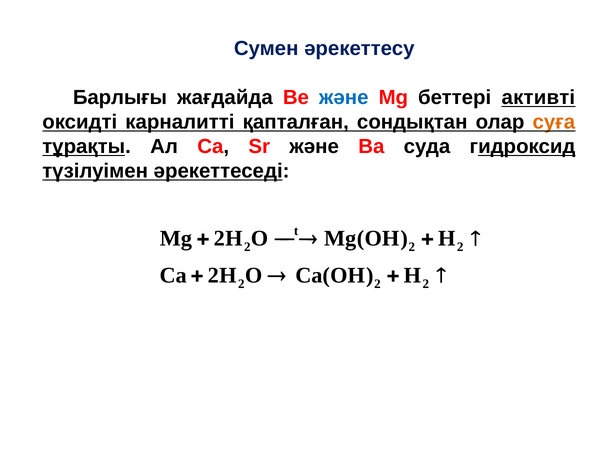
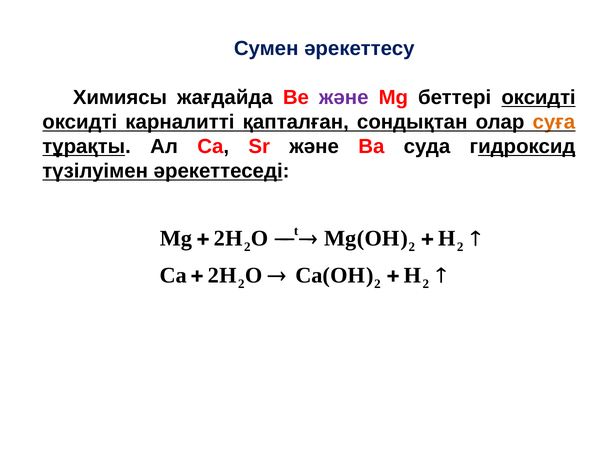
Барлығы: Барлығы -> Химиясы
және at (344, 98) colour: blue -> purple
беттері активті: активті -> оксидті
